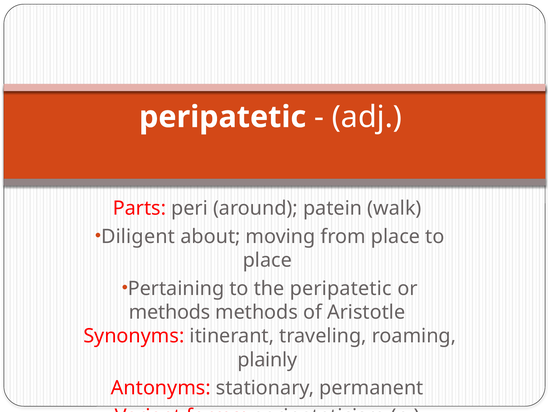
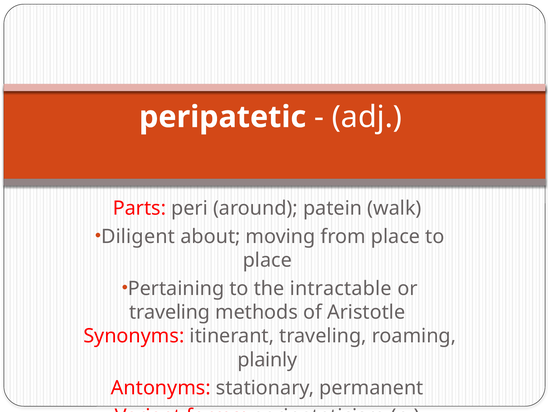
the peripatetic: peripatetic -> intractable
methods at (170, 312): methods -> traveling
